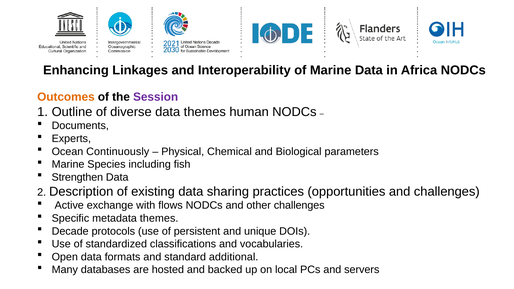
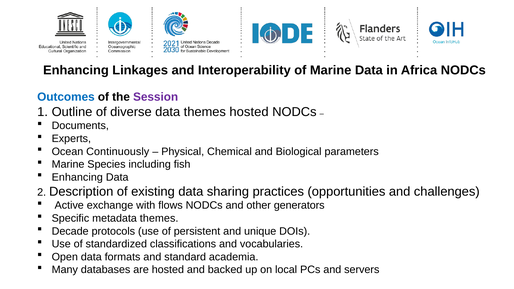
Outcomes colour: orange -> blue
themes human: human -> hosted
Strengthen at (77, 177): Strengthen -> Enhancing
other challenges: challenges -> generators
additional: additional -> academia
